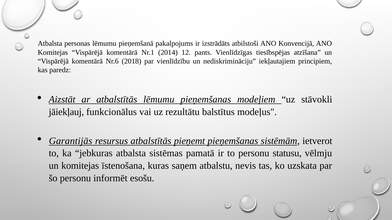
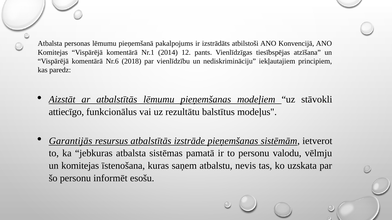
jāiekļauj: jāiekļauj -> attiecīgo
pieņemt: pieņemt -> izstrāde
statusu: statusu -> valodu
